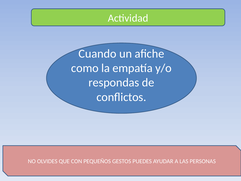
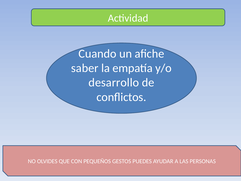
como: como -> saber
respondas: respondas -> desarrollo
